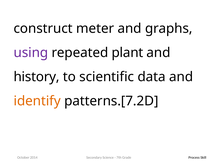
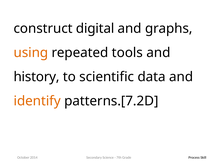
meter: meter -> digital
using colour: purple -> orange
plant: plant -> tools
